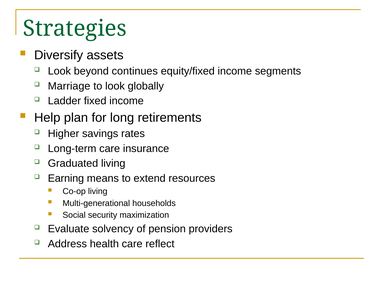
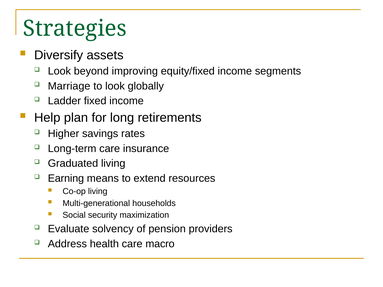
continues: continues -> improving
reflect: reflect -> macro
